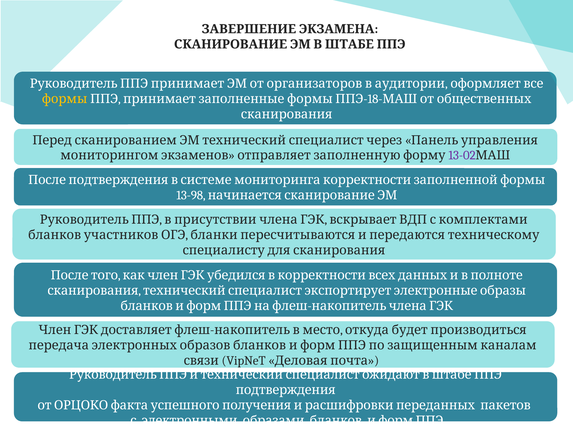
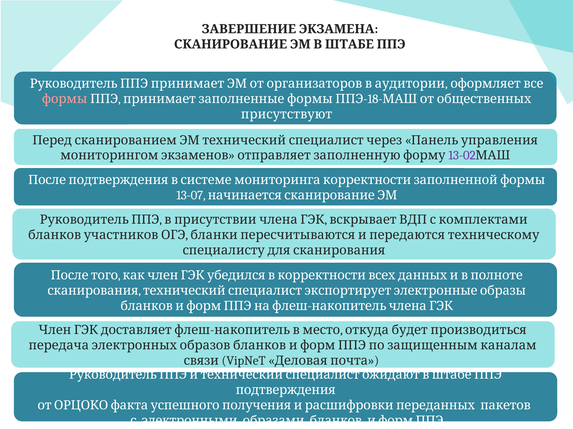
формы colour: yellow -> pink
сканирования at (287, 114): сканирования -> присутствуют
13-98: 13-98 -> 13-07
